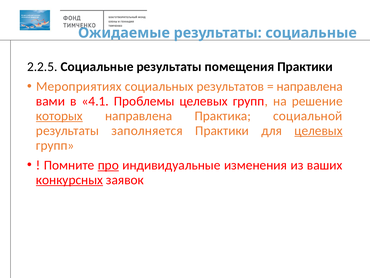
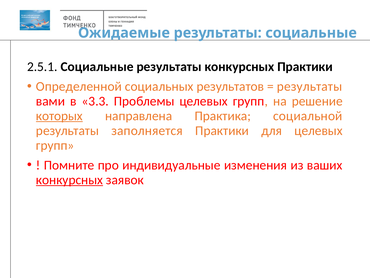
2.2.5: 2.2.5 -> 2.5.1
результаты помещения: помещения -> конкурсных
Мероприятиях: Мероприятиях -> Определенной
направлена at (310, 86): направлена -> результаты
4.1: 4.1 -> 3.3
целевых at (318, 130) underline: present -> none
про underline: present -> none
